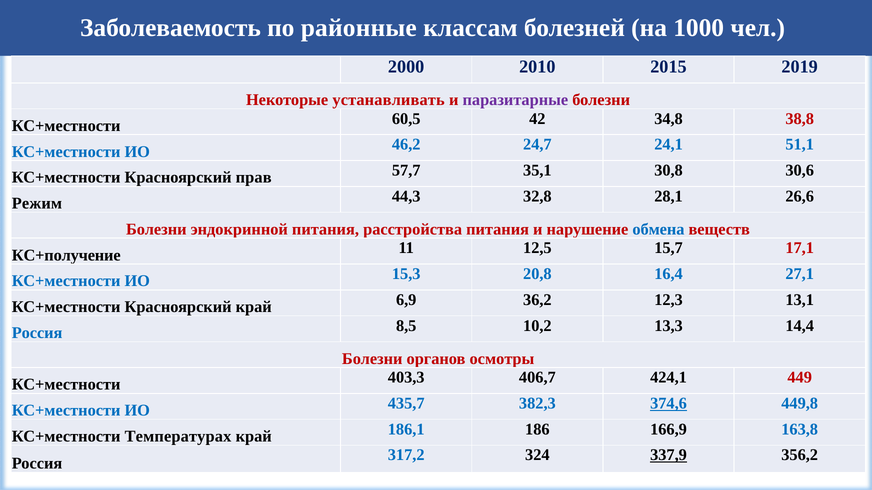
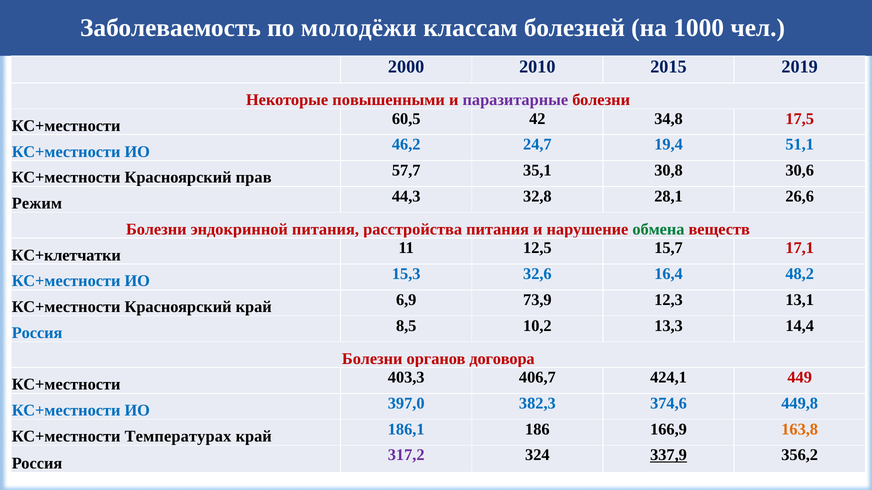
районные: районные -> молодёжи
устанавливать: устанавливать -> повышенными
38,8: 38,8 -> 17,5
24,1: 24,1 -> 19,4
обмена colour: blue -> green
КС+получение: КС+получение -> КС+клетчатки
20,8: 20,8 -> 32,6
27,1: 27,1 -> 48,2
36,2: 36,2 -> 73,9
осмотры: осмотры -> договора
435,7: 435,7 -> 397,0
374,6 underline: present -> none
163,8 colour: blue -> orange
317,2 colour: blue -> purple
